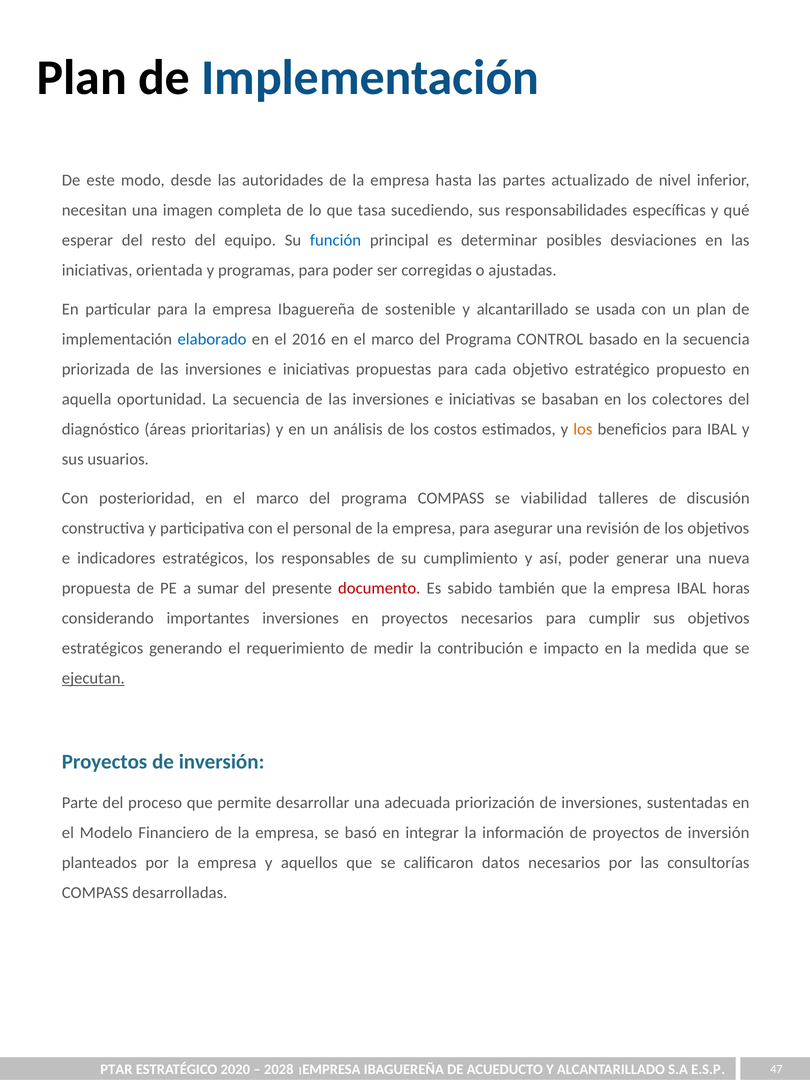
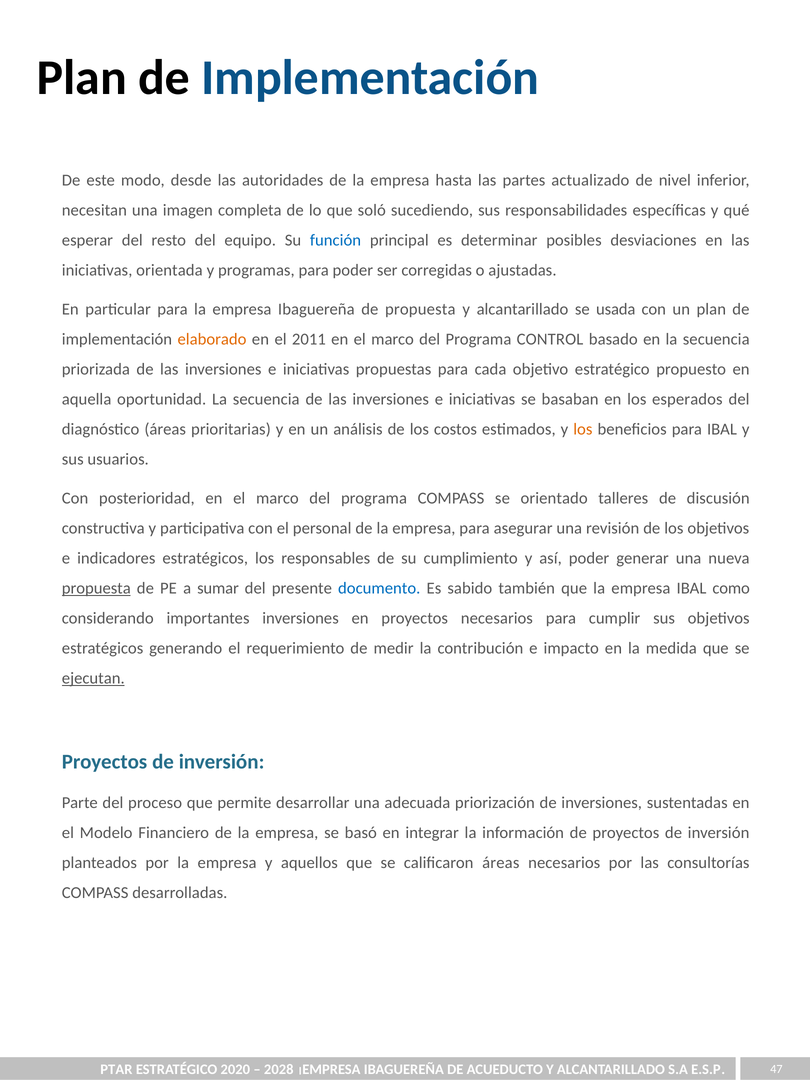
tasa: tasa -> soló
de sostenible: sostenible -> propuesta
elaborado colour: blue -> orange
2016: 2016 -> 2011
colectores: colectores -> esperados
viabilidad: viabilidad -> orientado
propuesta at (96, 588) underline: none -> present
documento colour: red -> blue
horas: horas -> como
calificaron datos: datos -> áreas
